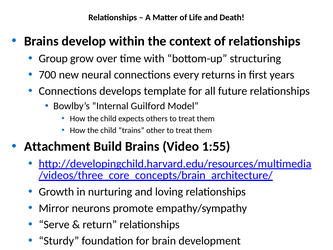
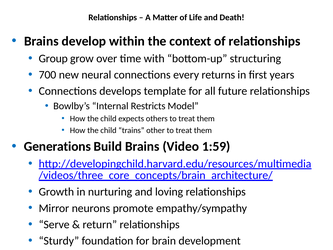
Guilford: Guilford -> Restricts
Attachment: Attachment -> Generations
1:55: 1:55 -> 1:59
